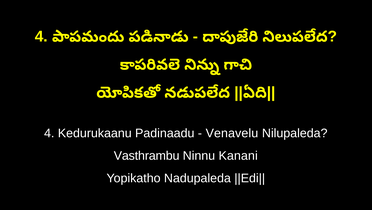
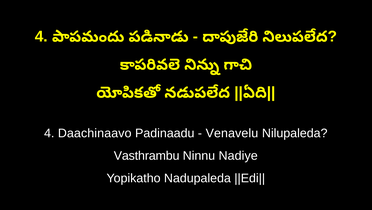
Kedurukaanu: Kedurukaanu -> Daachinaavo
Kanani: Kanani -> Nadiye
